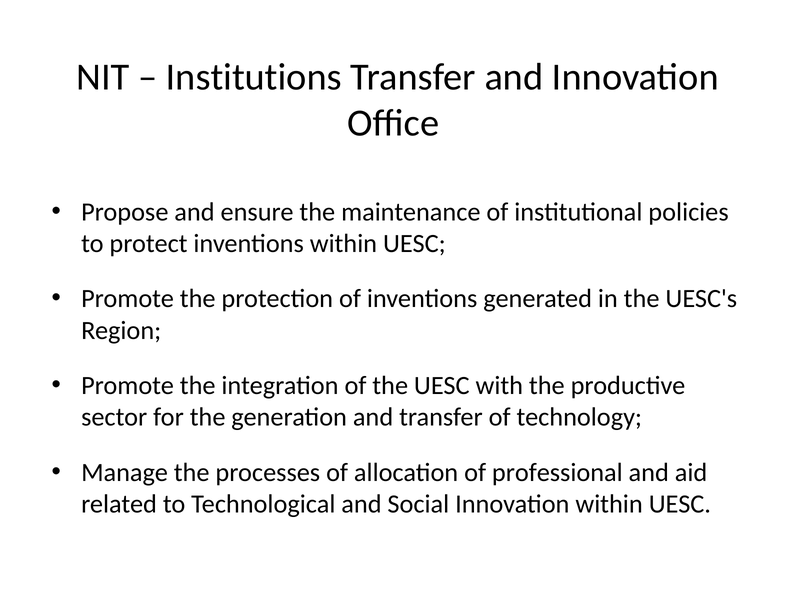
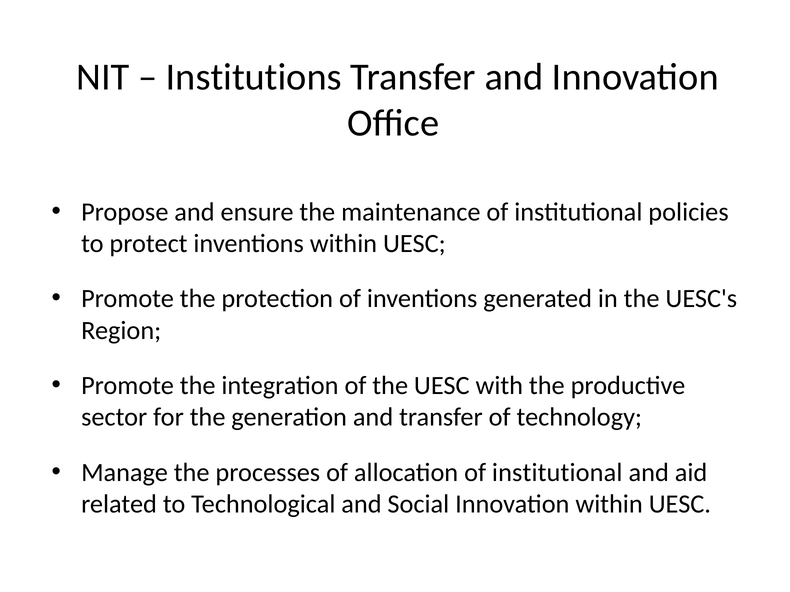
allocation of professional: professional -> institutional
